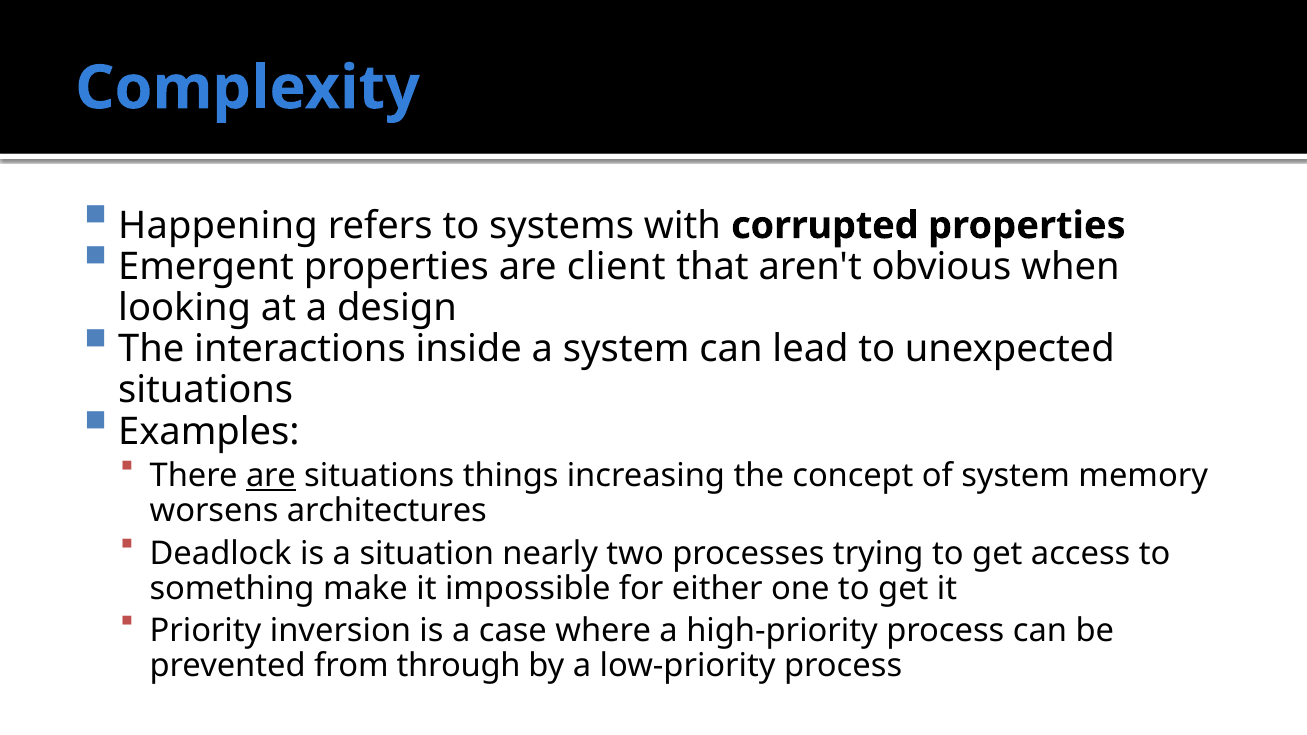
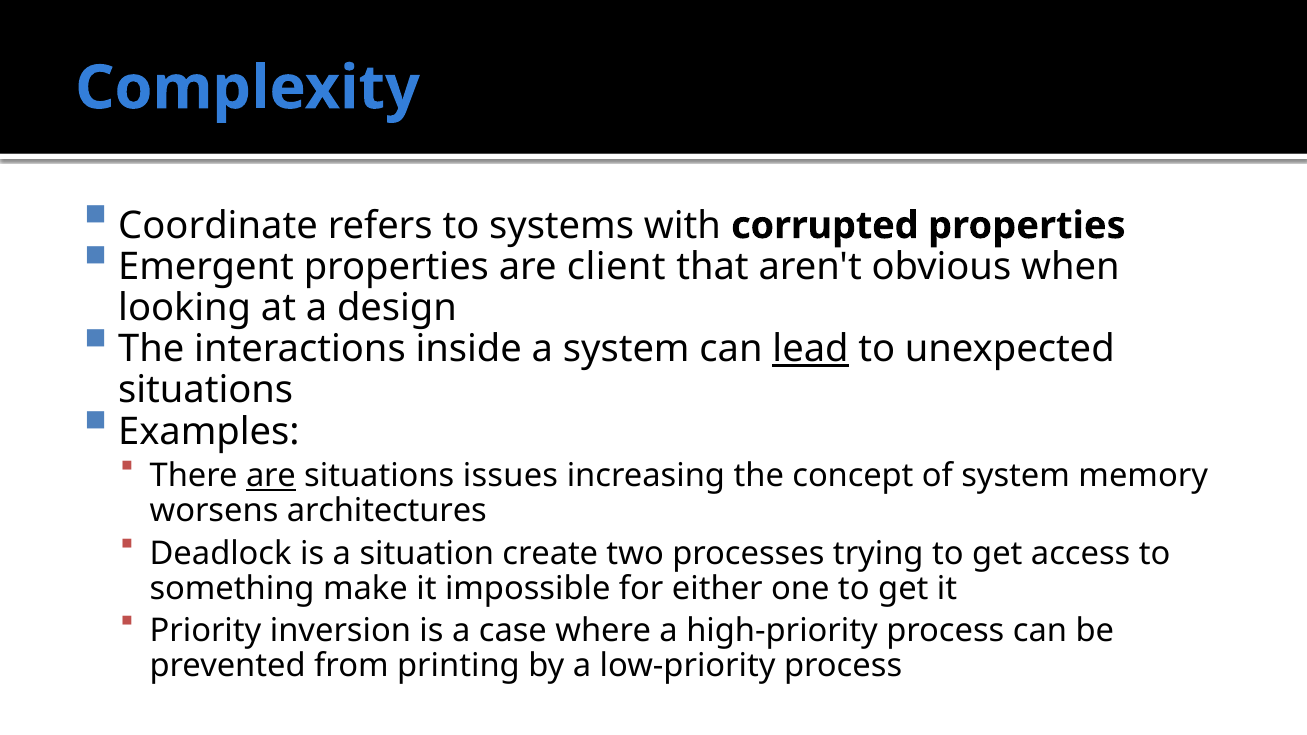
Happening: Happening -> Coordinate
lead underline: none -> present
things: things -> issues
nearly: nearly -> create
through: through -> printing
